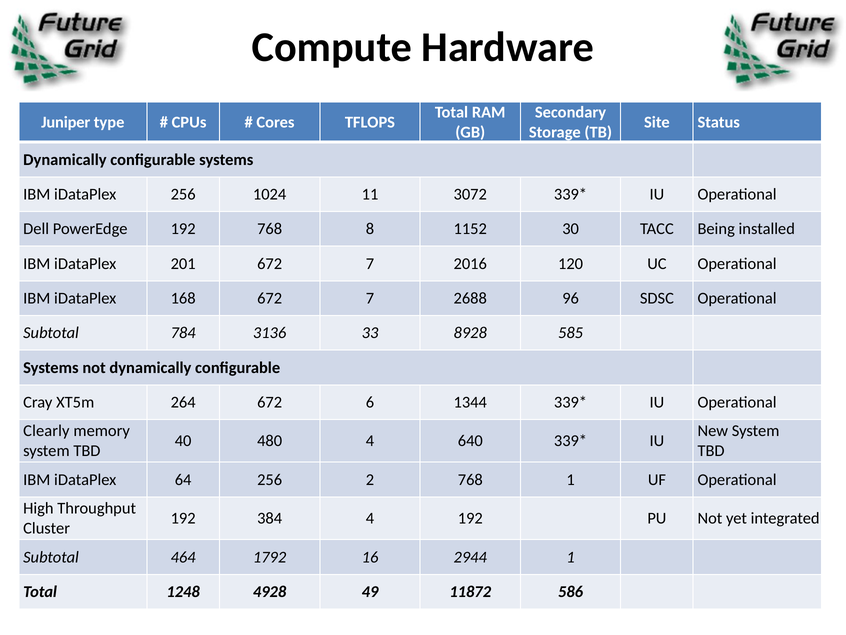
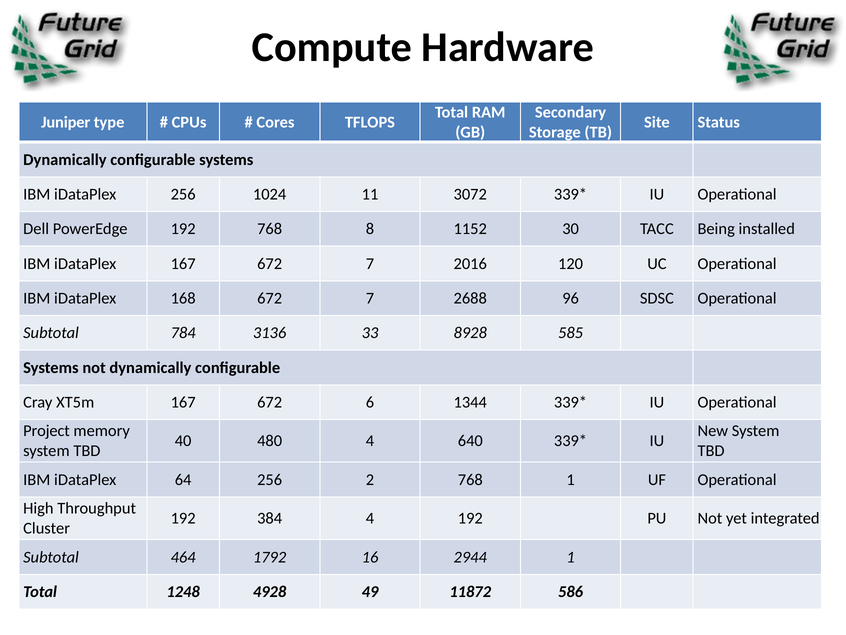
iDataPlex 201: 201 -> 167
XT5m 264: 264 -> 167
Clearly: Clearly -> Project
